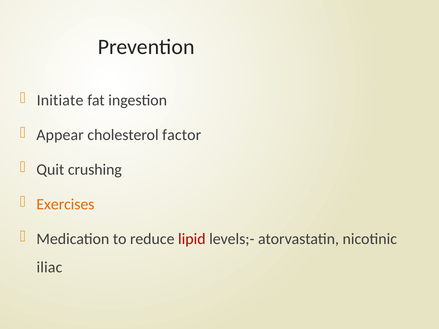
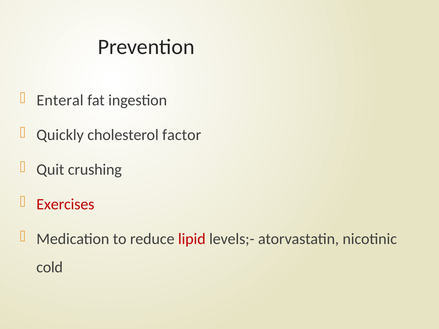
Initiate: Initiate -> Enteral
Appear: Appear -> Quickly
Exercises colour: orange -> red
iliac: iliac -> cold
